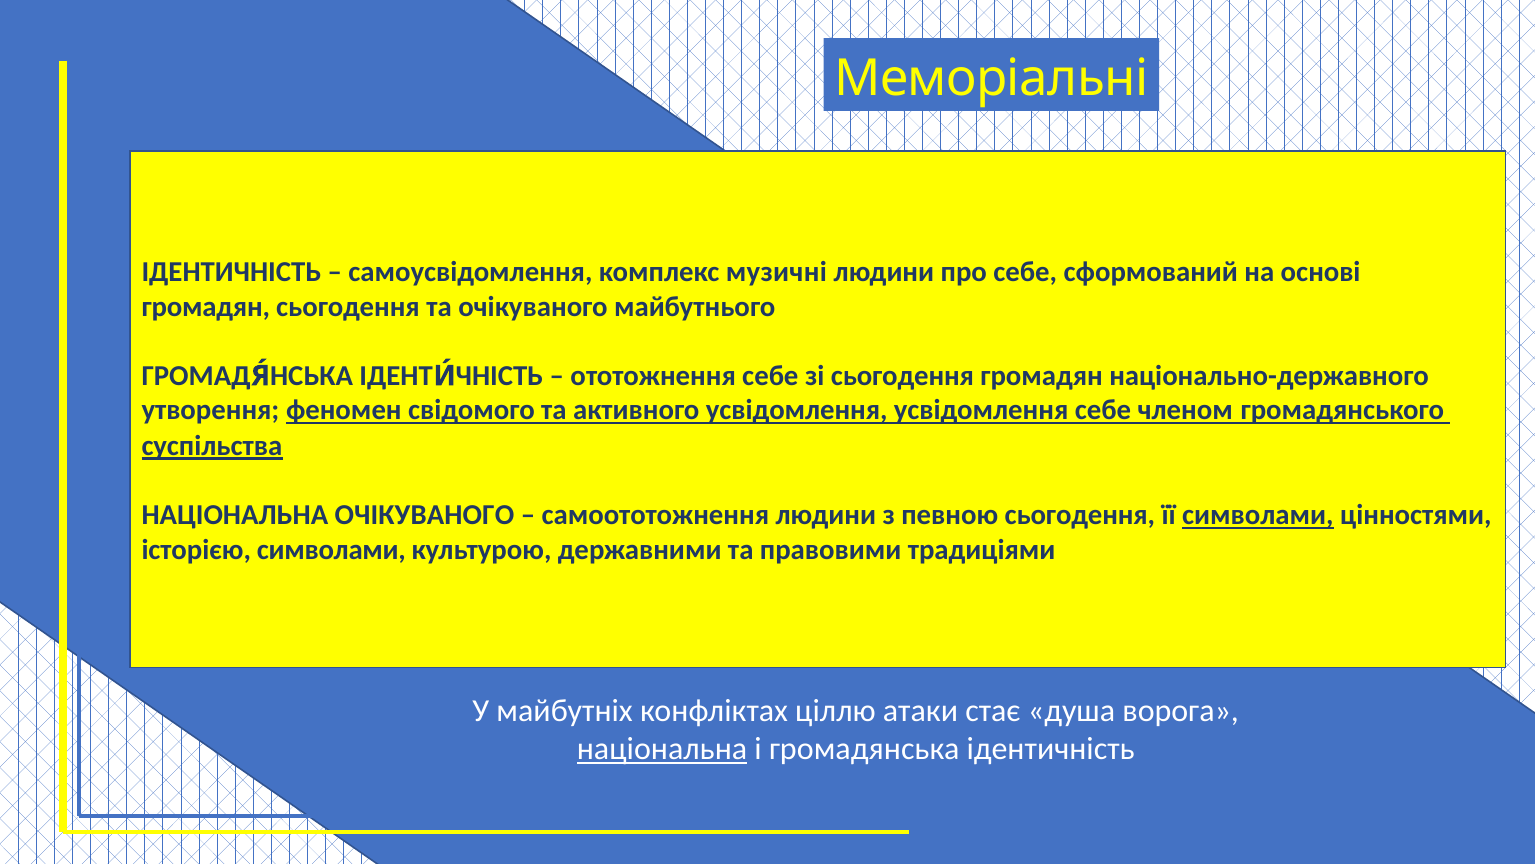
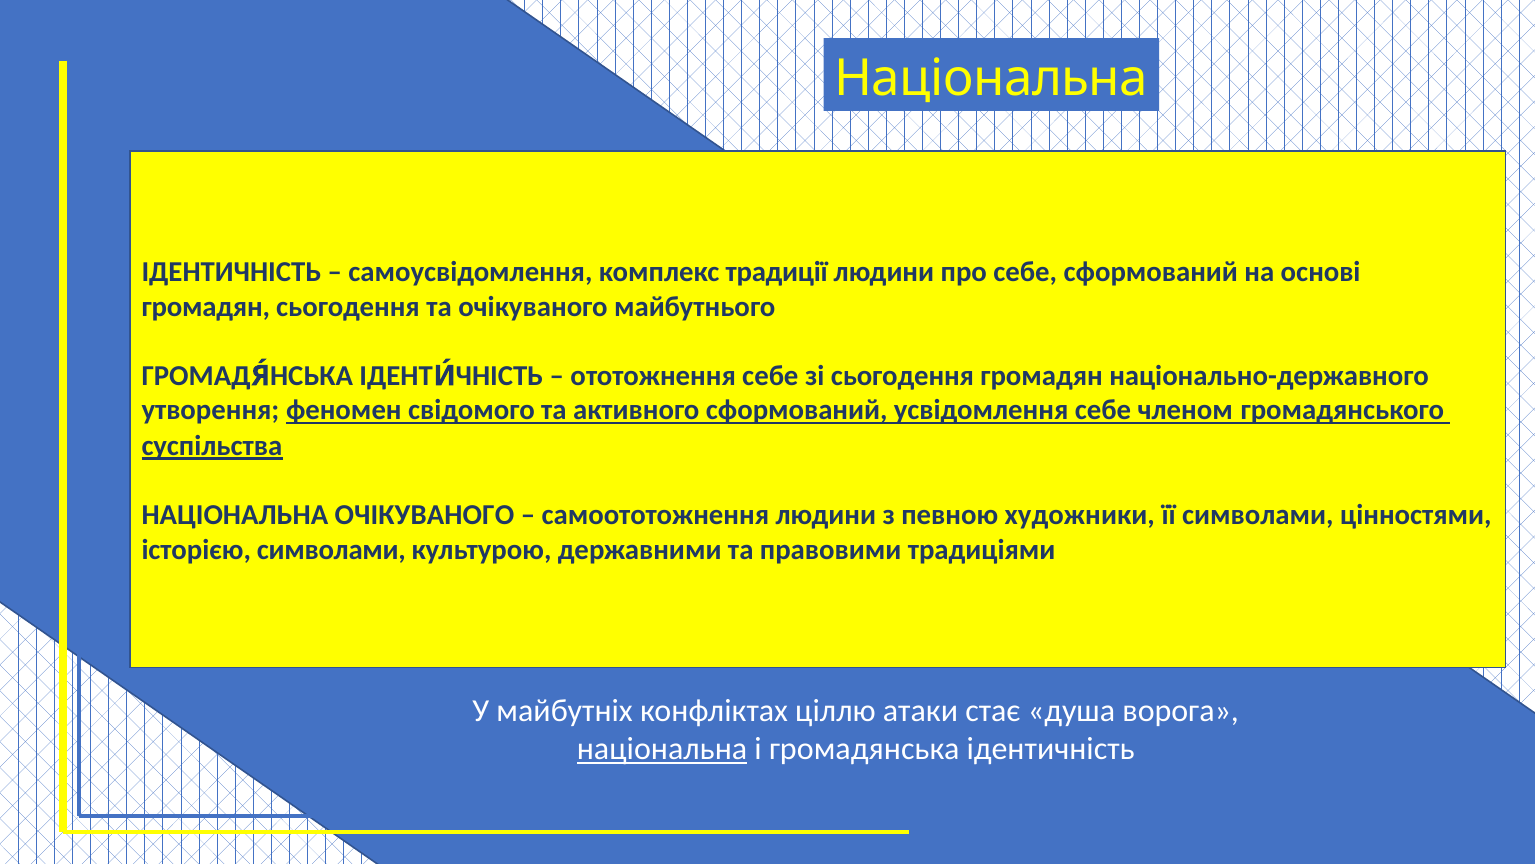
Меморіальні at (991, 78): Меморіальні -> Національна
музичні: музичні -> традиції
активного усвідомлення: усвідомлення -> сформований
певною сьогодення: сьогодення -> художники
символами at (1258, 515) underline: present -> none
